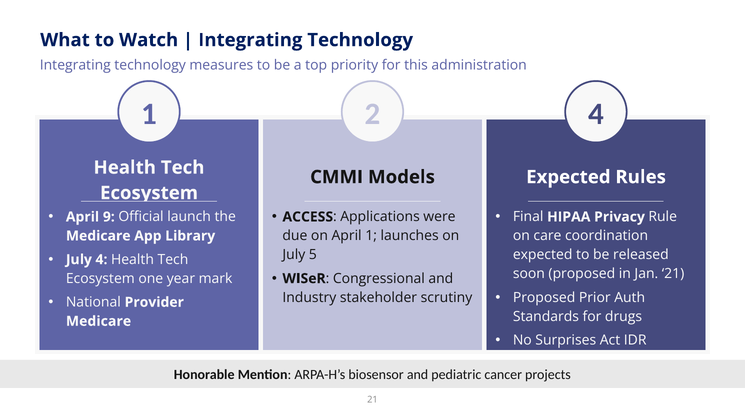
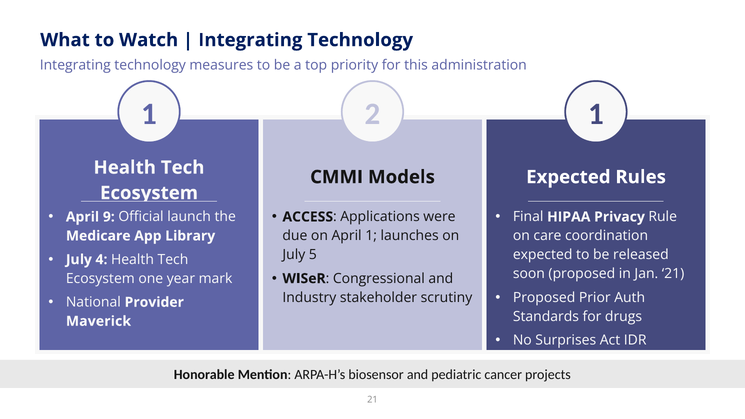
2 4: 4 -> 1
Medicare at (99, 321): Medicare -> Maverick
